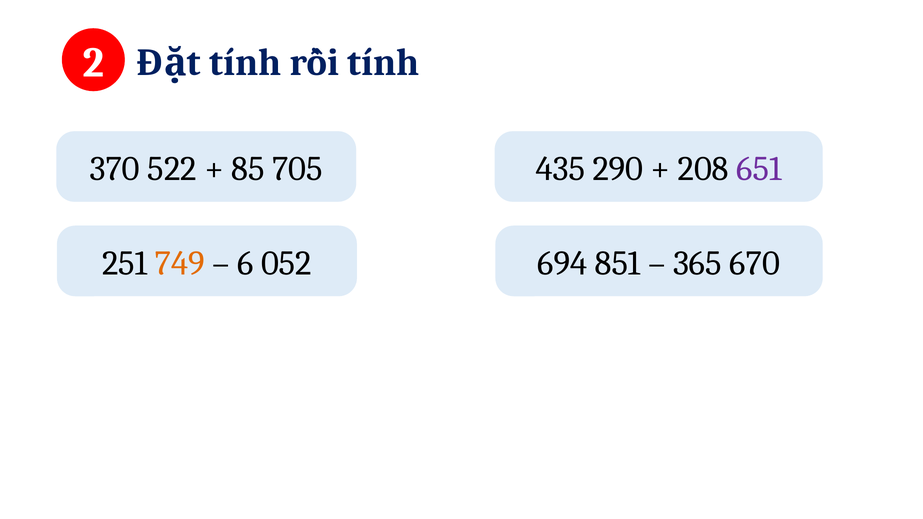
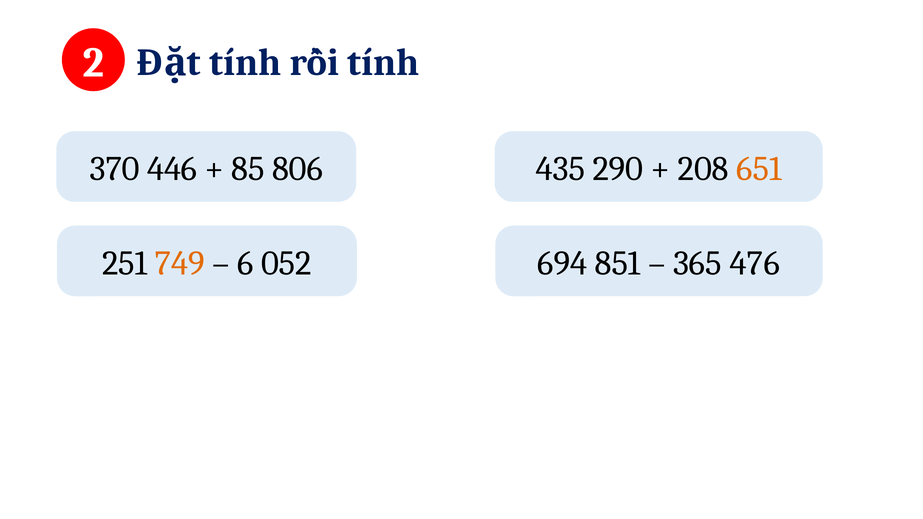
522: 522 -> 446
705: 705 -> 806
651 colour: purple -> orange
670: 670 -> 476
